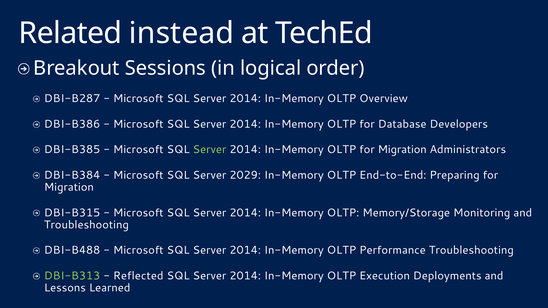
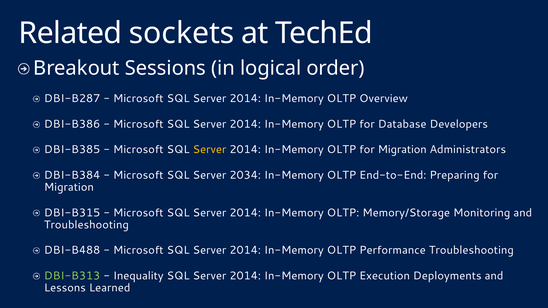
instead: instead -> sockets
Server at (210, 150) colour: light green -> yellow
2029: 2029 -> 2034
Reflected: Reflected -> Inequality
